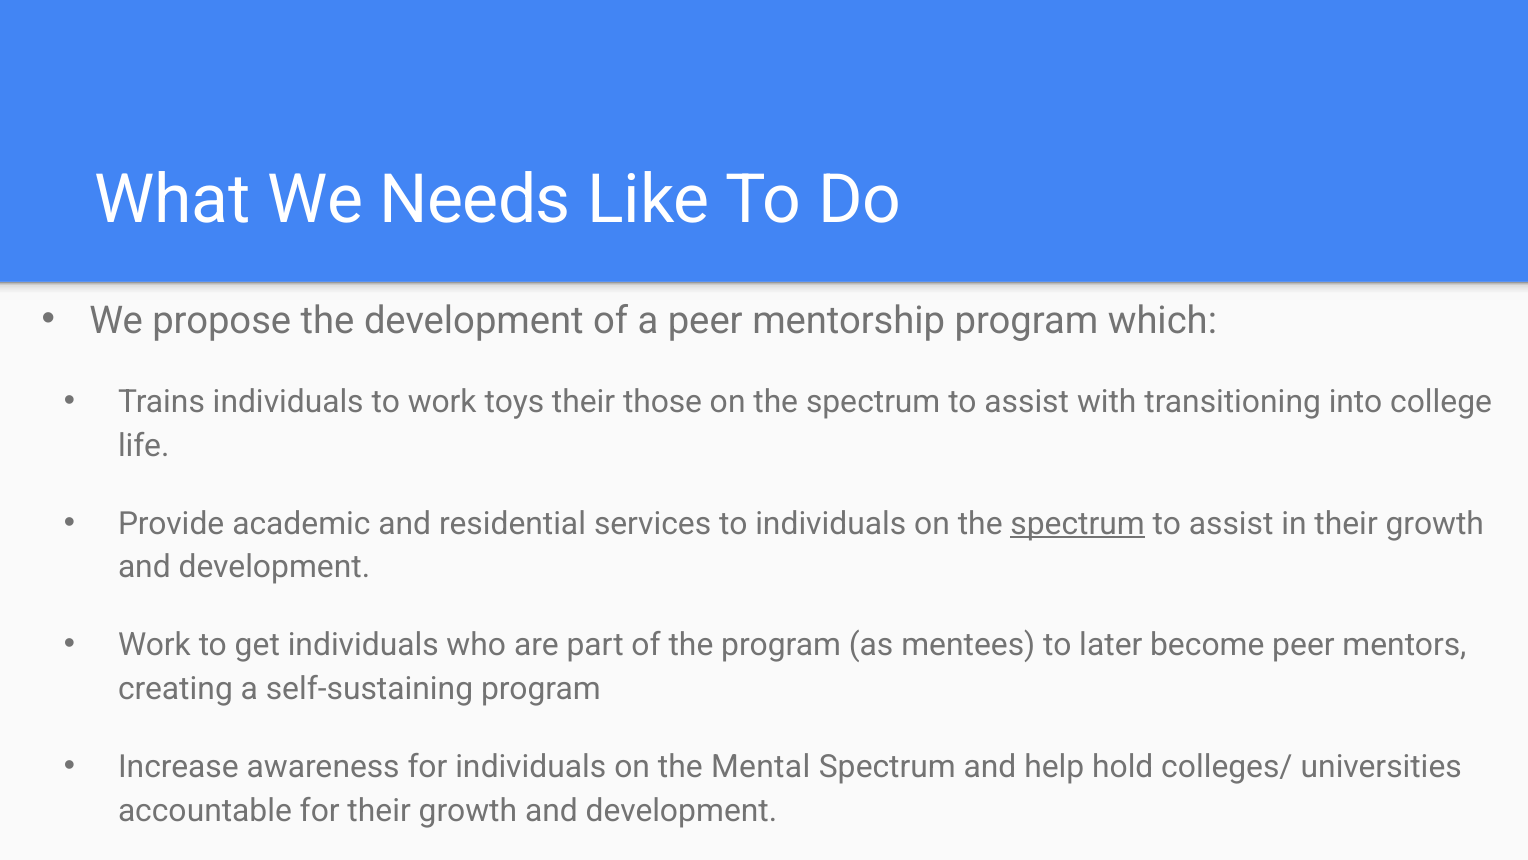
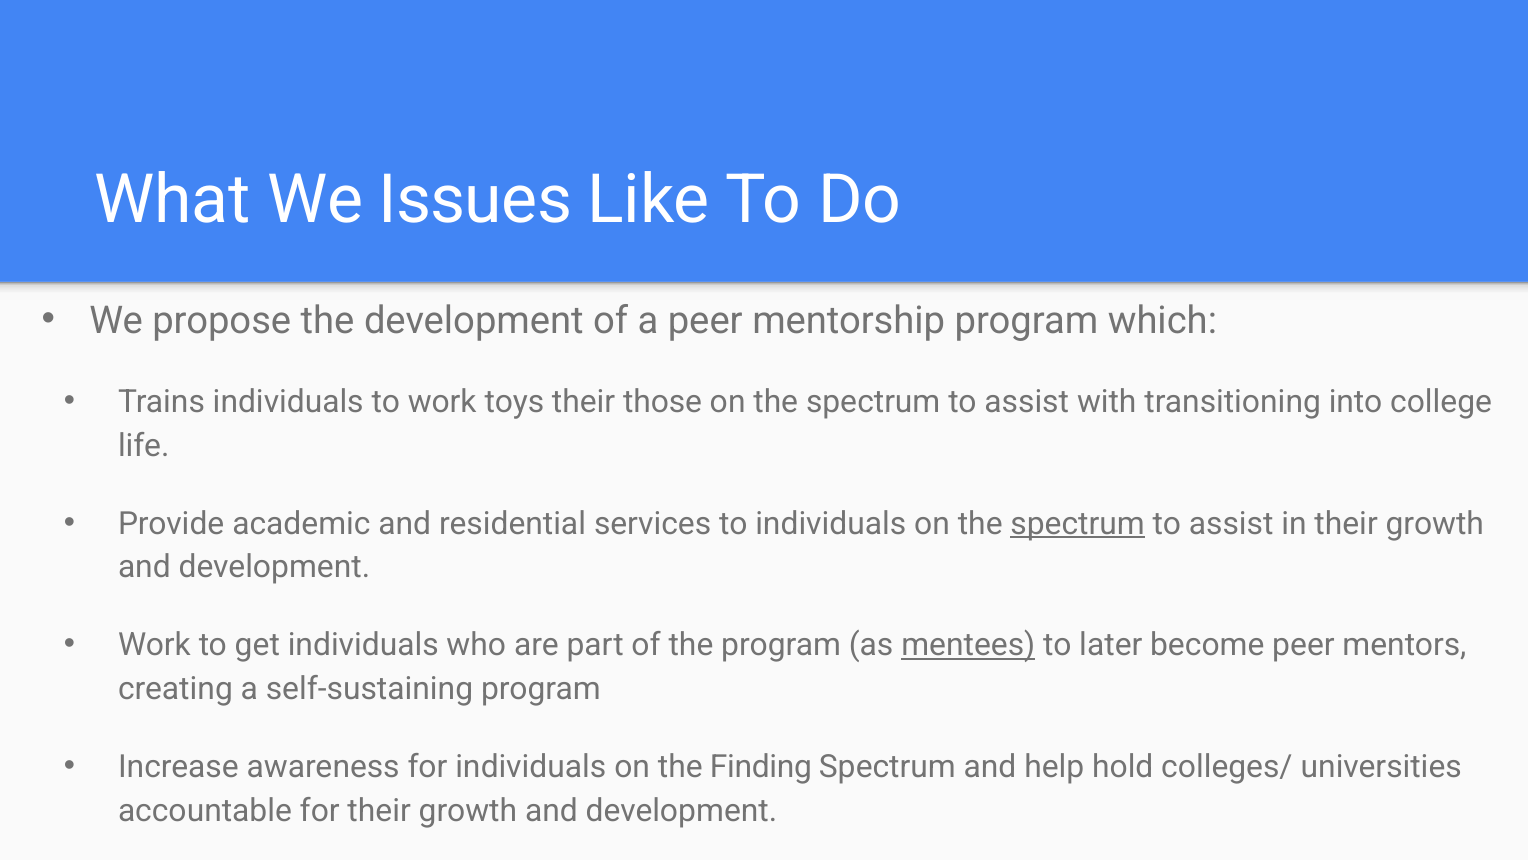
Needs: Needs -> Issues
mentees underline: none -> present
Mental: Mental -> Finding
